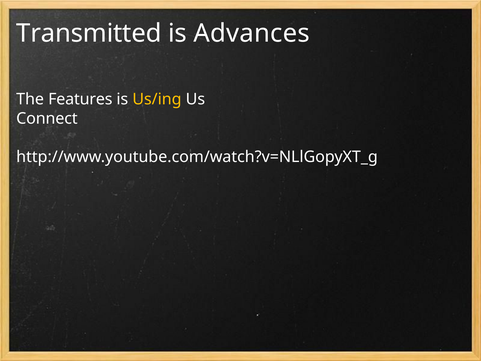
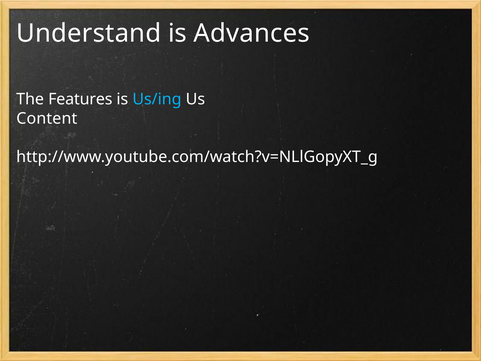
Transmitted: Transmitted -> Understand
Us/ing colour: yellow -> light blue
Connect: Connect -> Content
